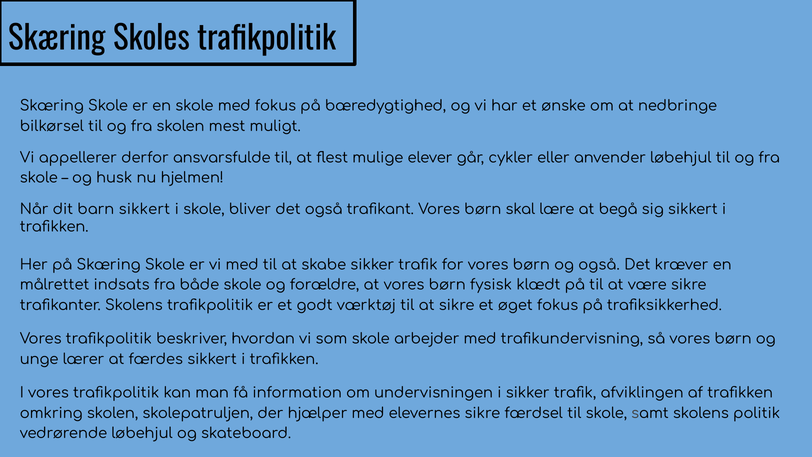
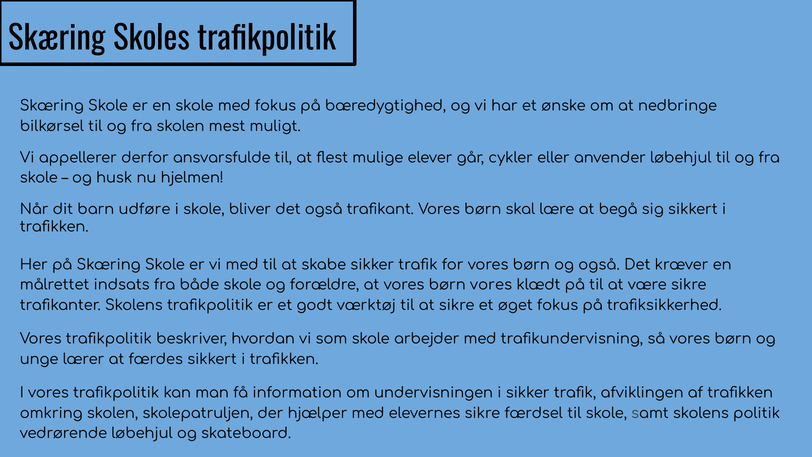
barn sikkert: sikkert -> udføre
børn fysisk: fysisk -> vores
